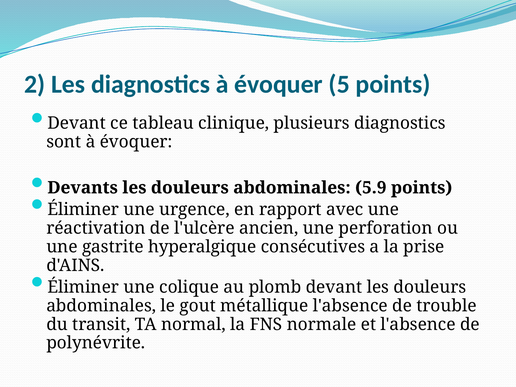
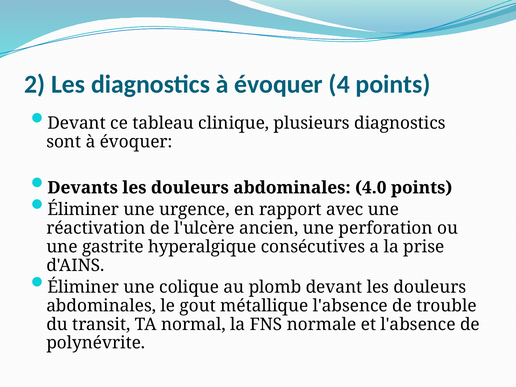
5: 5 -> 4
5.9: 5.9 -> 4.0
